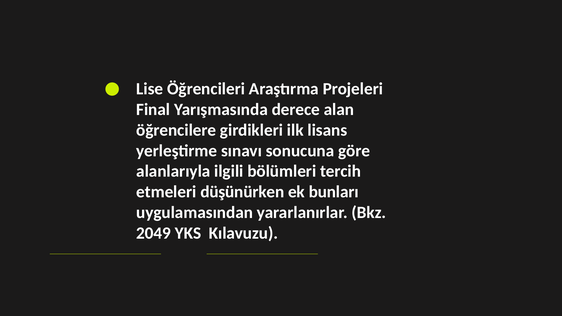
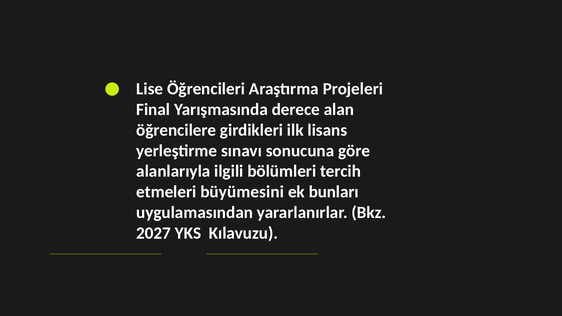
düşünürken: düşünürken -> büyümesini
2049: 2049 -> 2027
